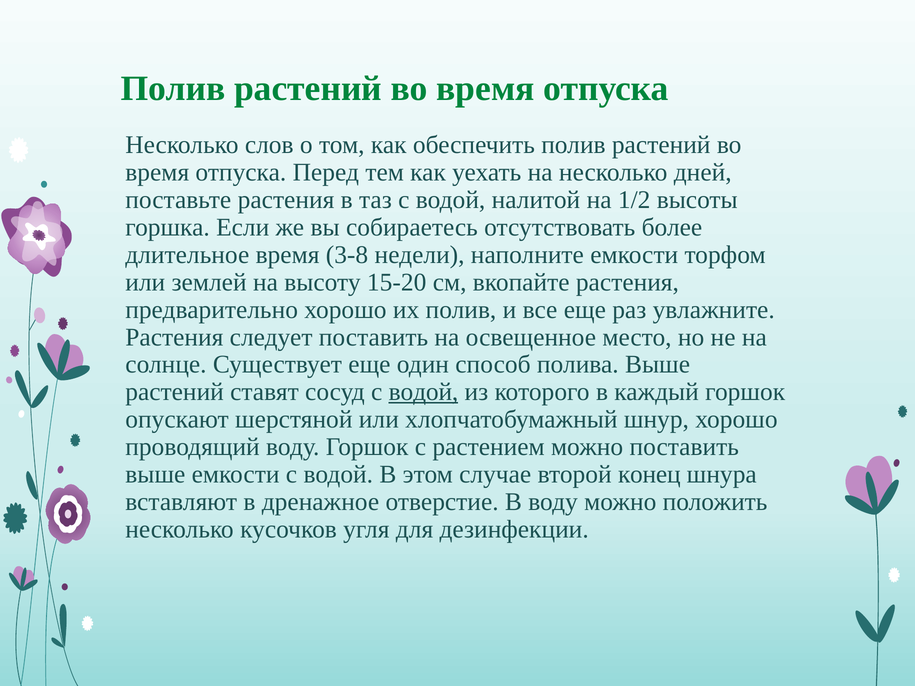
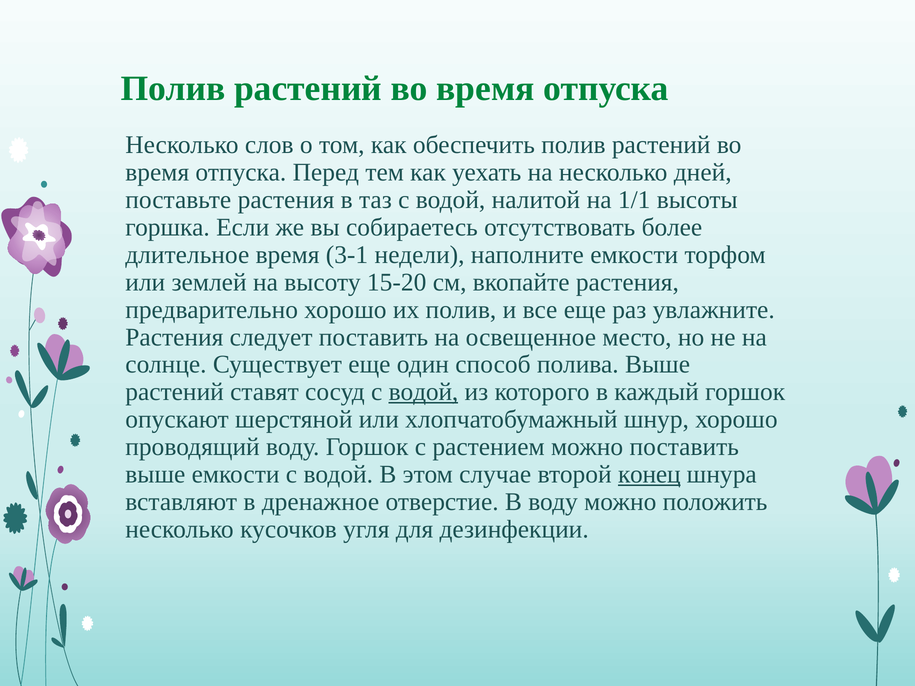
1/2: 1/2 -> 1/1
3-8: 3-8 -> 3-1
конец underline: none -> present
